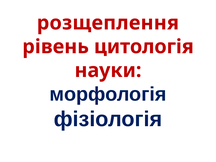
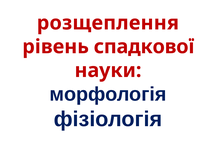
цитологія: цитологія -> спадкової
